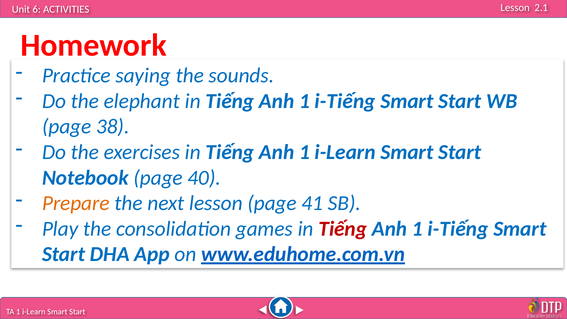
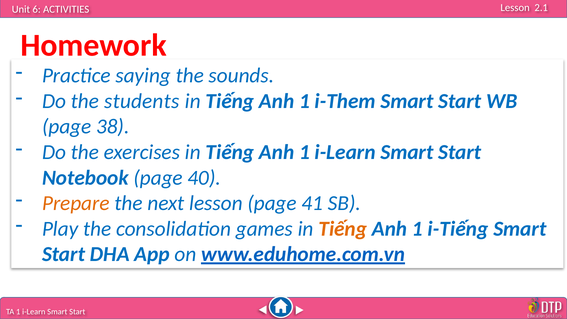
elephant: elephant -> students
i-Tiếng at (345, 101): i-Tiếng -> i-Them
Tiếng at (343, 229) colour: red -> orange
